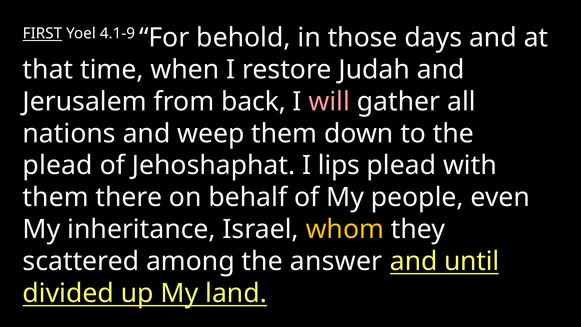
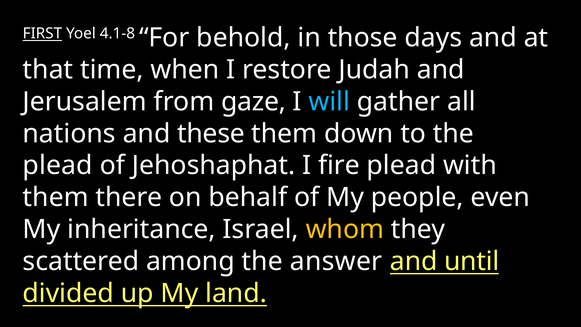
4.1-9: 4.1-9 -> 4.1-8
back: back -> gaze
will colour: pink -> light blue
weep: weep -> these
lips: lips -> fire
